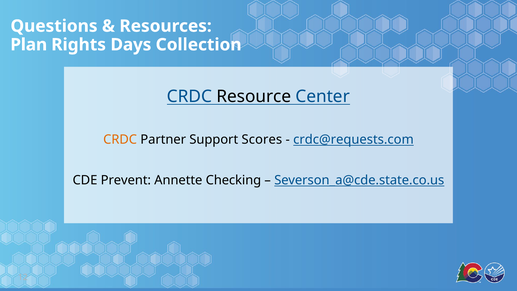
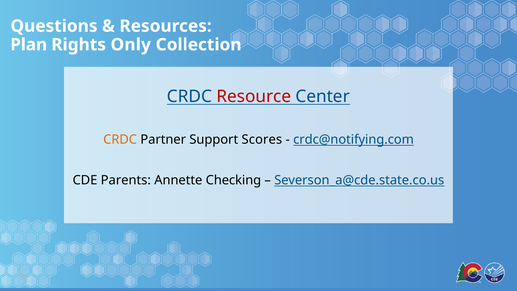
Days: Days -> Only
Resource colour: black -> red
crdc@requests.com: crdc@requests.com -> crdc@notifying.com
Prevent: Prevent -> Parents
